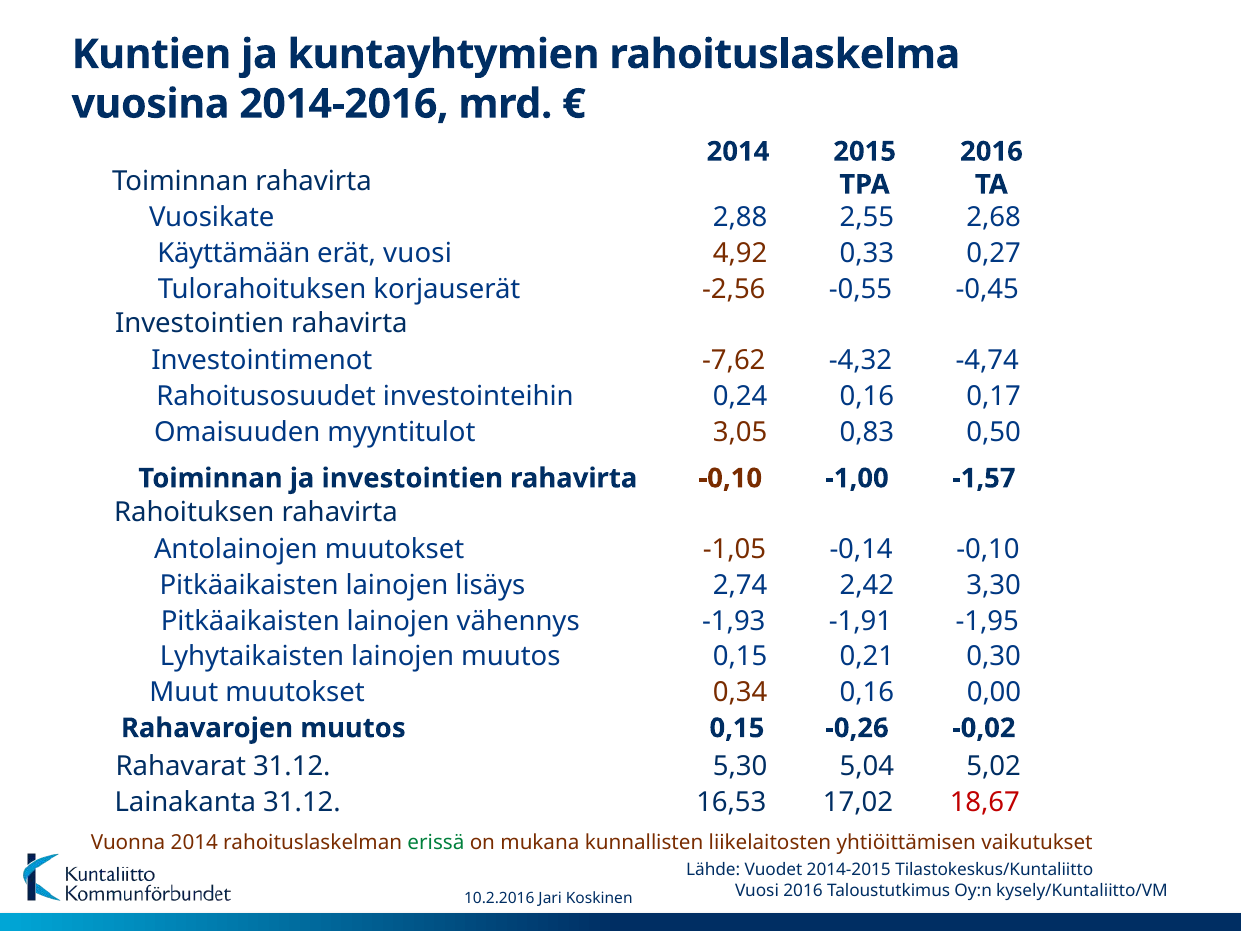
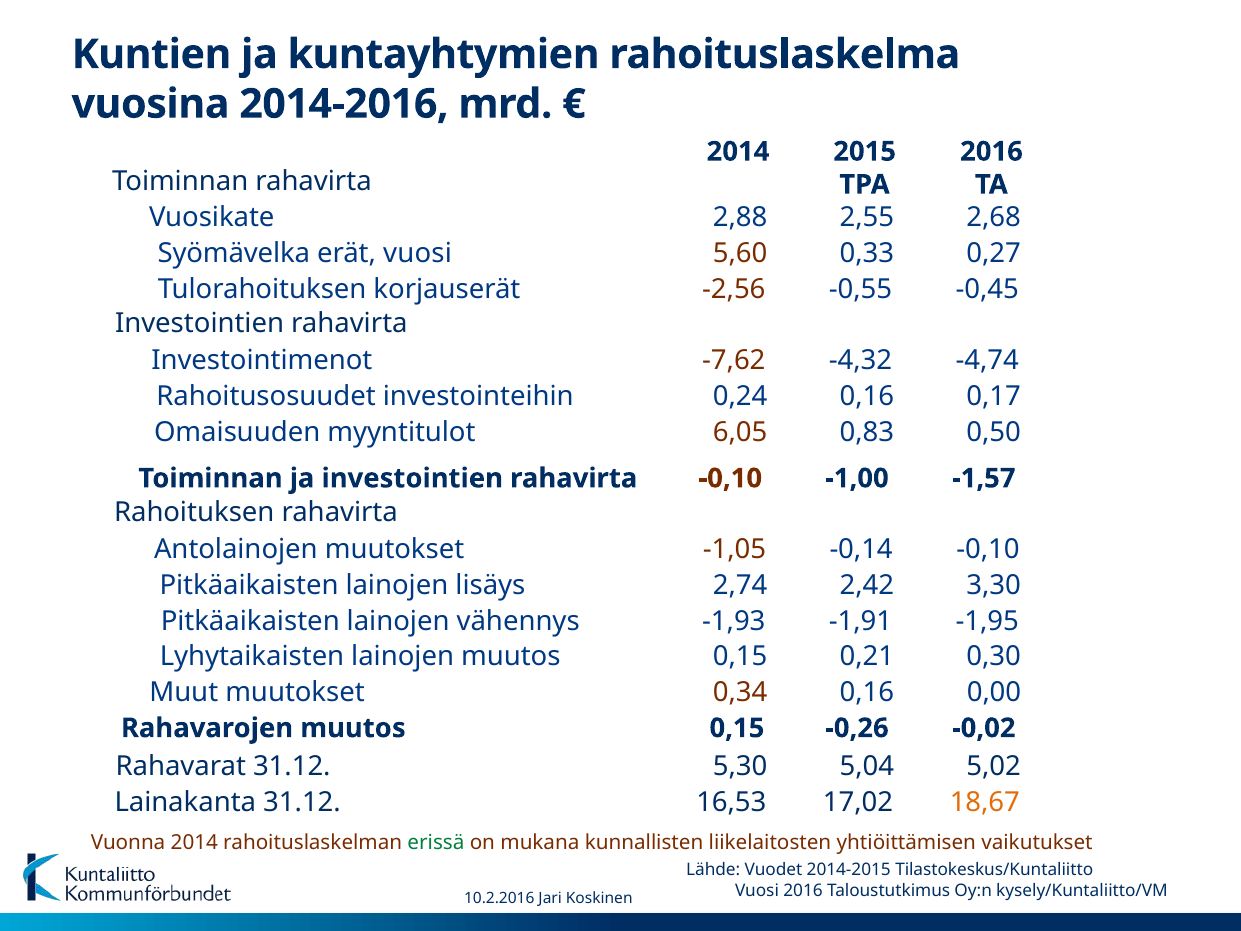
Käyttämään: Käyttämään -> Syömävelka
4,92: 4,92 -> 5,60
3,05: 3,05 -> 6,05
18,67 colour: red -> orange
